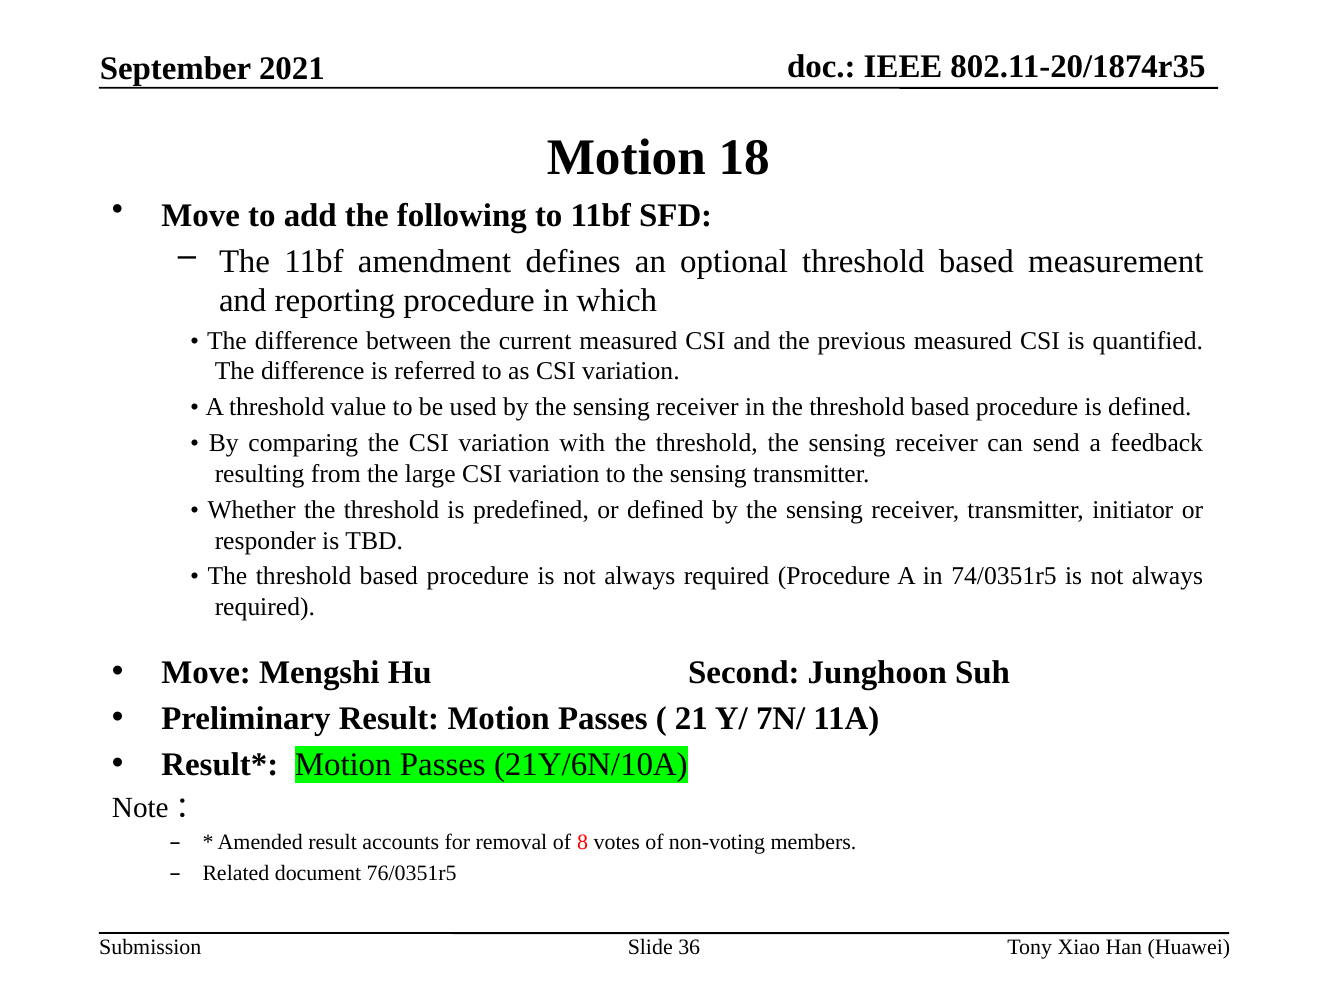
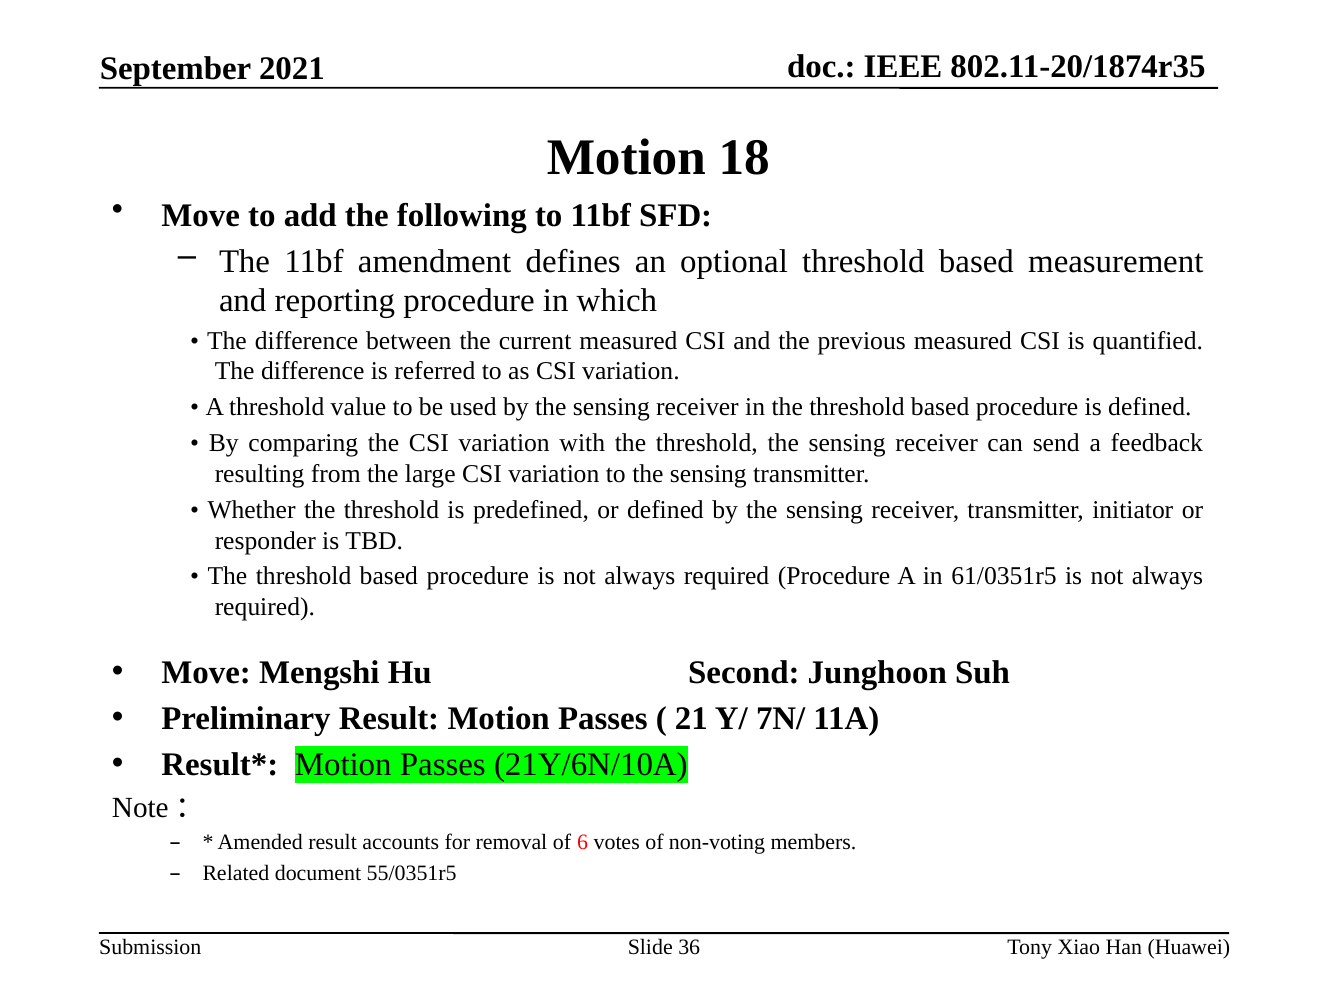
74/0351r5: 74/0351r5 -> 61/0351r5
8: 8 -> 6
76/0351r5: 76/0351r5 -> 55/0351r5
